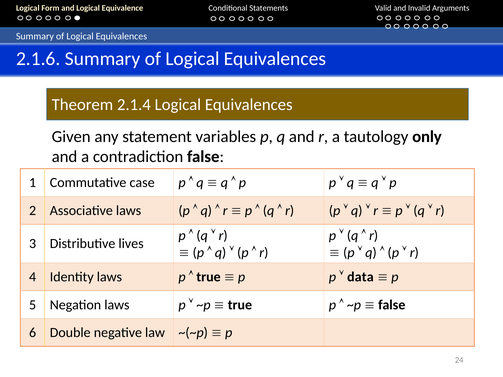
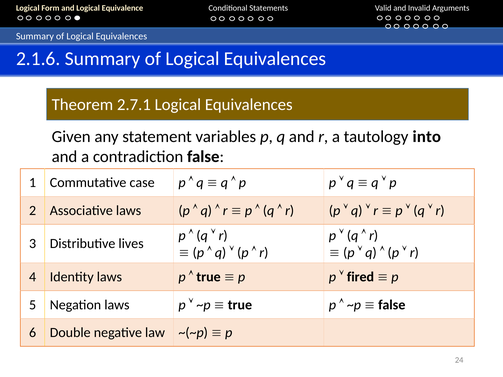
2.1.4: 2.1.4 -> 2.7.1
only: only -> into
data: data -> fired
